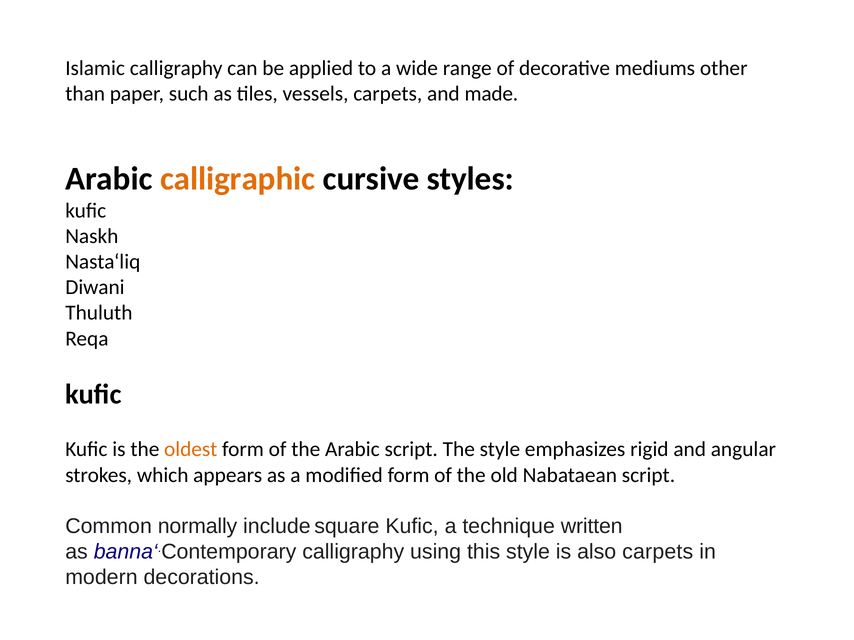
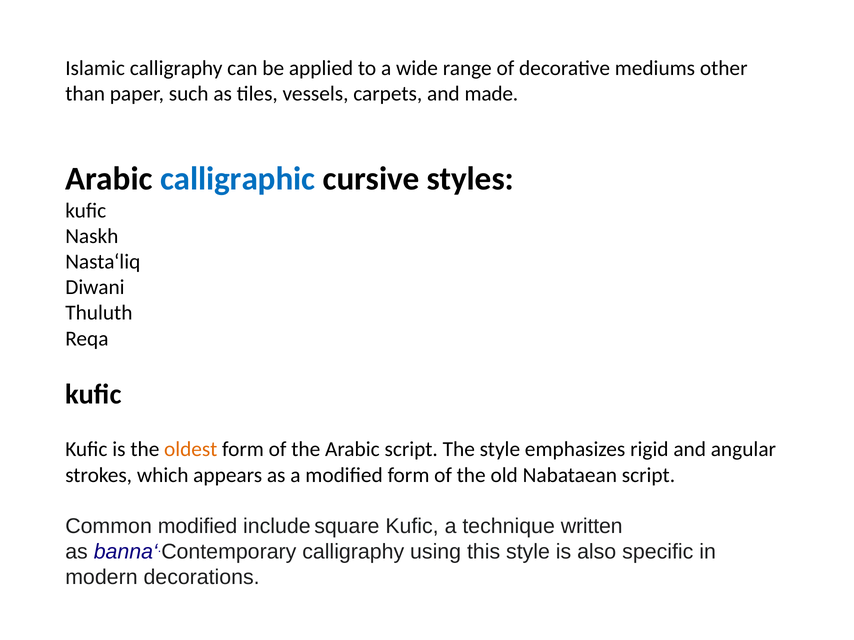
calligraphic colour: orange -> blue
Common normally: normally -> modified
also carpets: carpets -> specific
